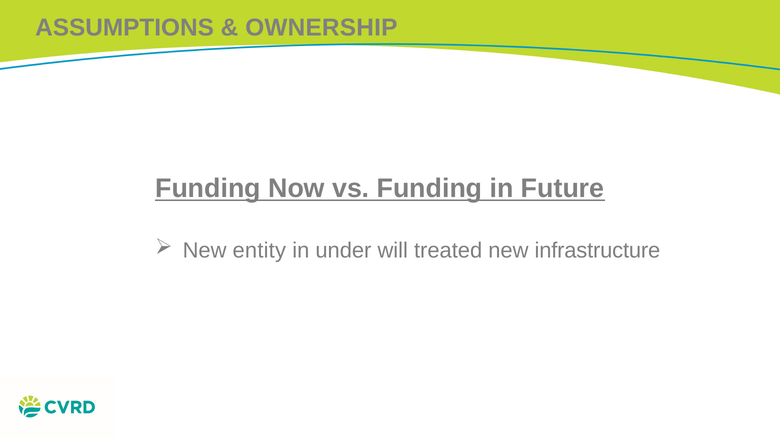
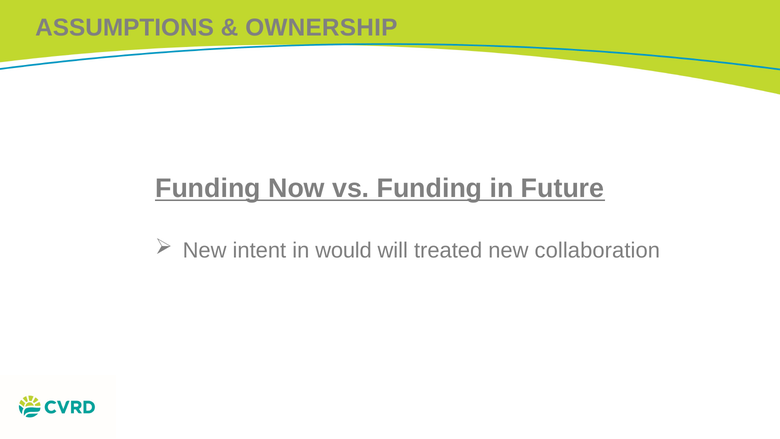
entity: entity -> intent
under: under -> would
infrastructure: infrastructure -> collaboration
